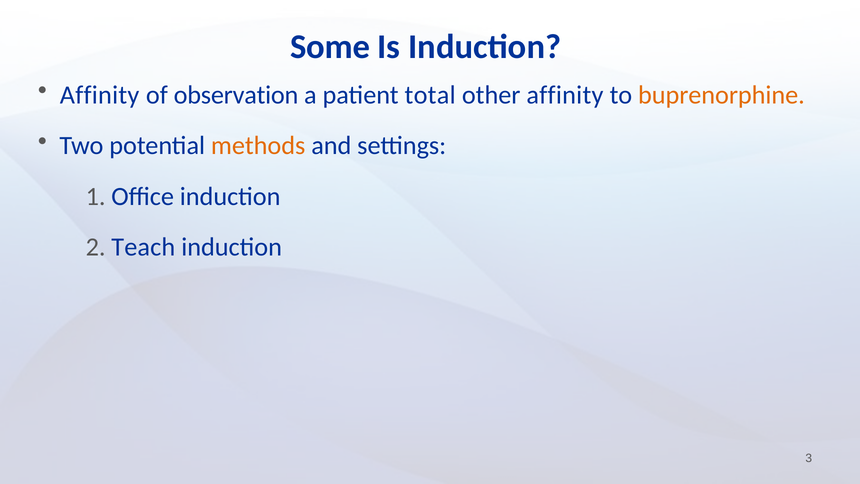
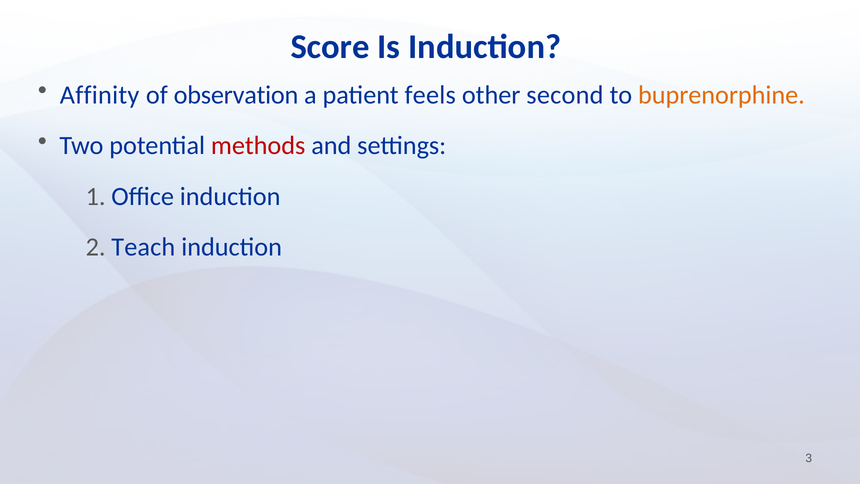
Some: Some -> Score
total: total -> feels
other affinity: affinity -> second
methods colour: orange -> red
